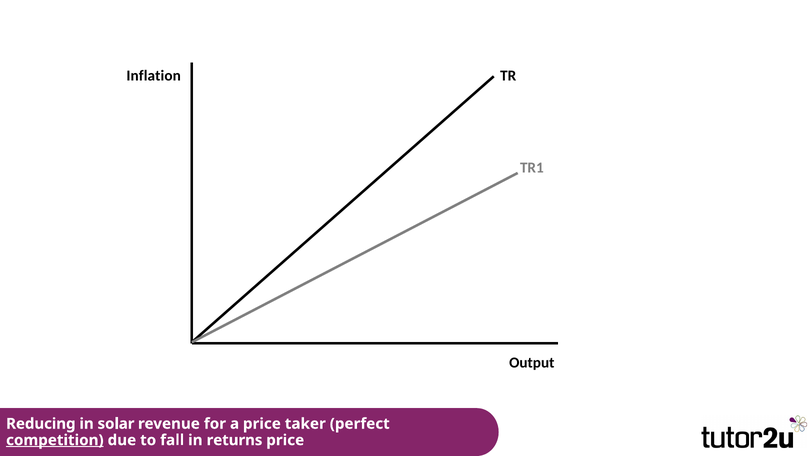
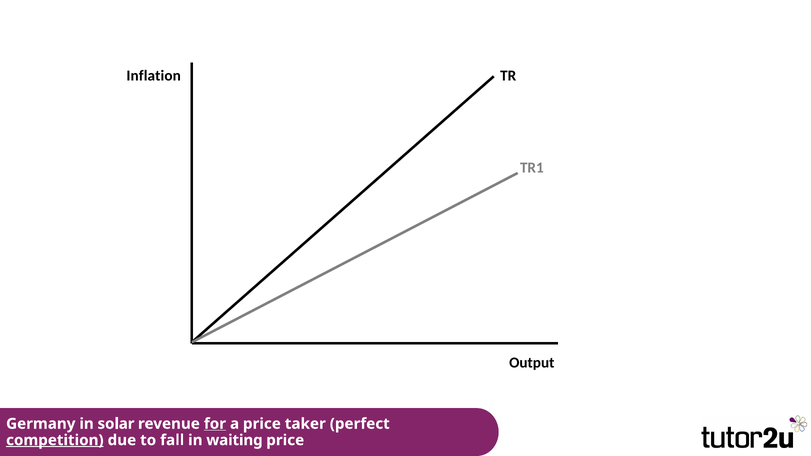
Reducing: Reducing -> Germany
for underline: none -> present
returns: returns -> waiting
